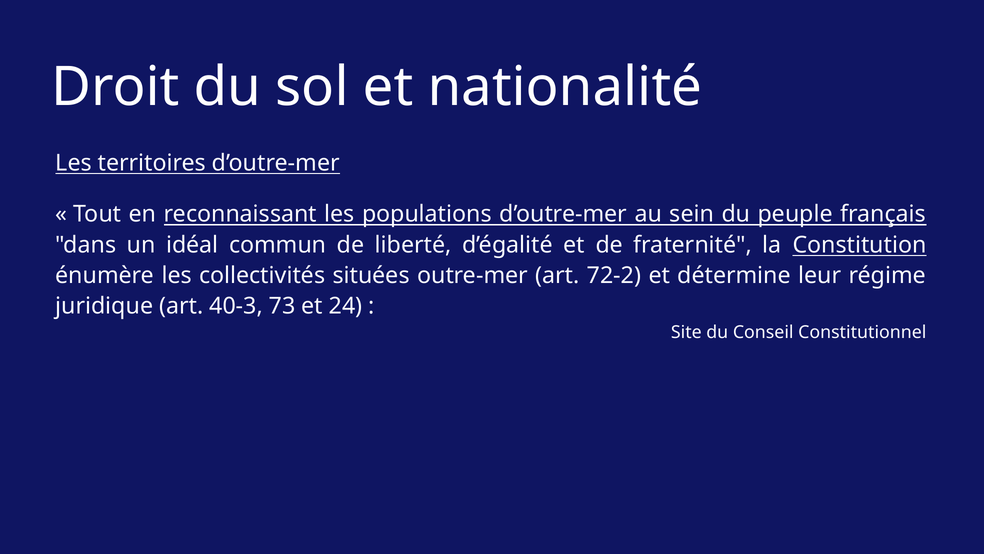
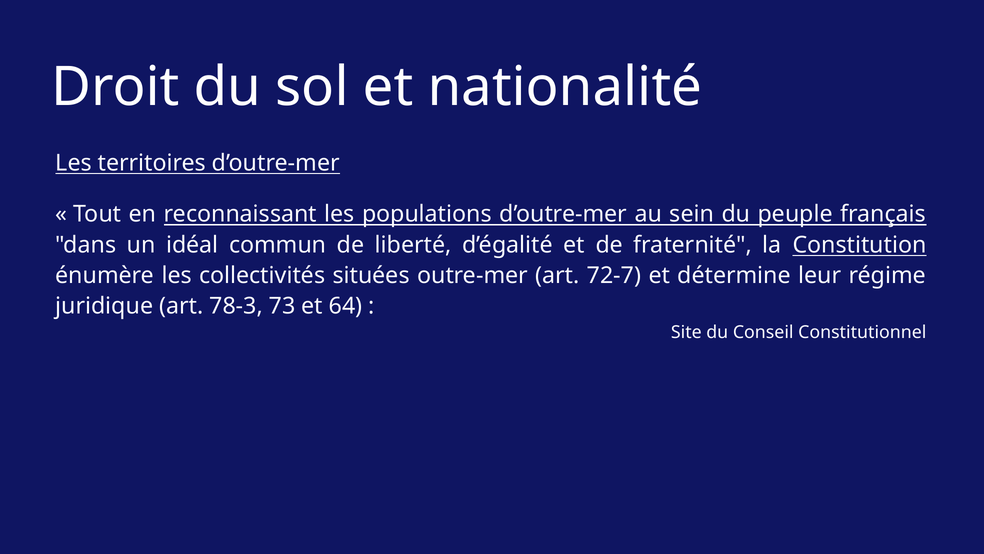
72-2: 72-2 -> 72-7
40-3: 40-3 -> 78-3
24: 24 -> 64
